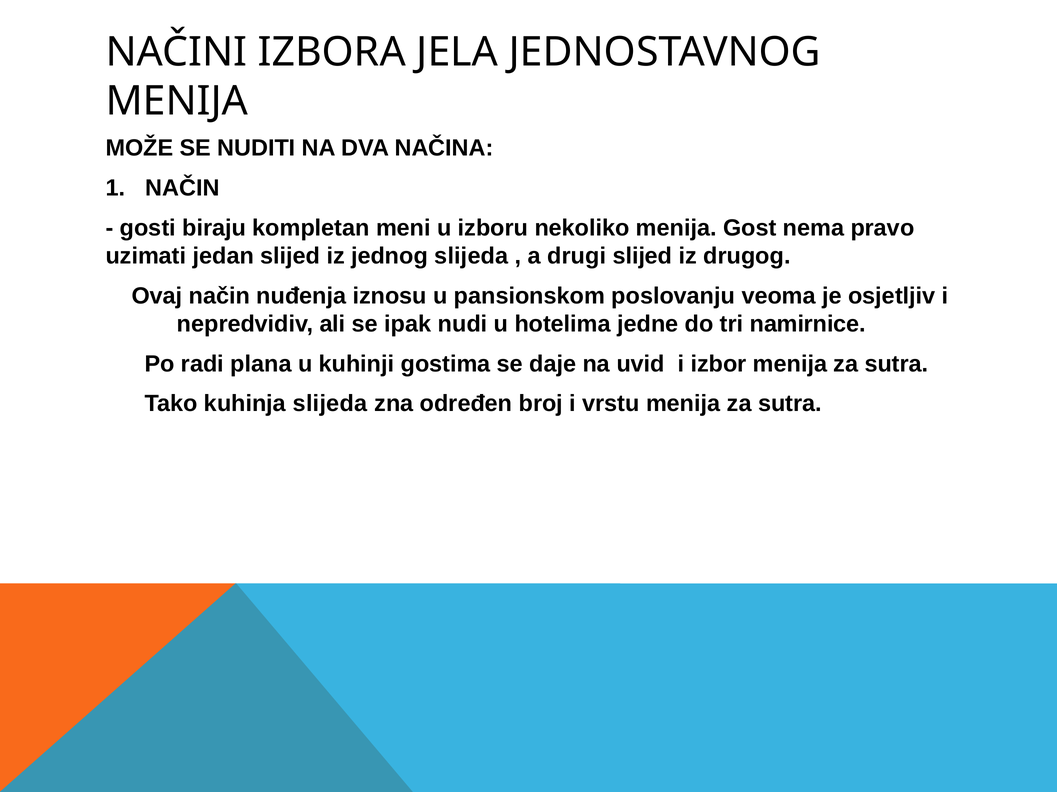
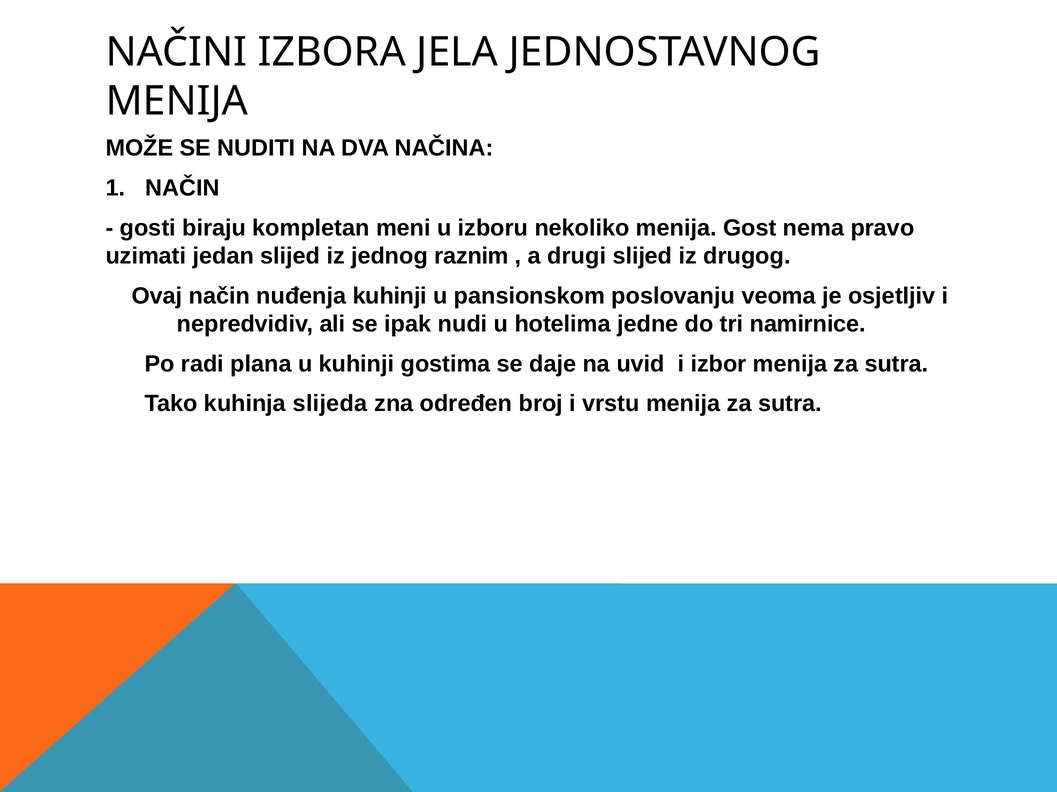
jednog slijeda: slijeda -> raznim
nuđenja iznosu: iznosu -> kuhinji
